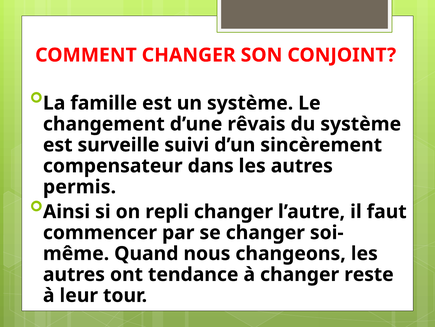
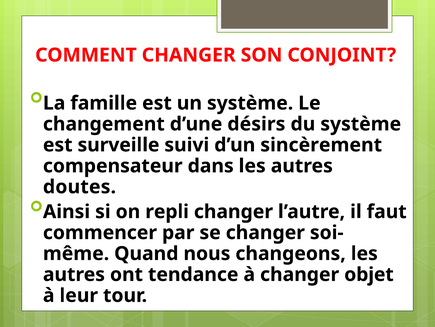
rêvais: rêvais -> désirs
permis: permis -> doutes
reste: reste -> objet
